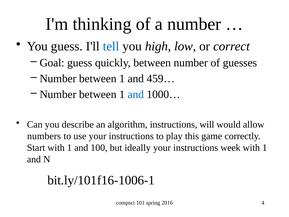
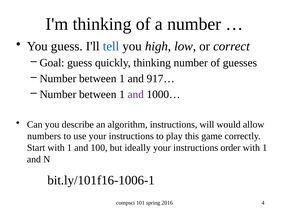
quickly between: between -> thinking
459…: 459… -> 917…
and at (136, 94) colour: blue -> purple
week: week -> order
